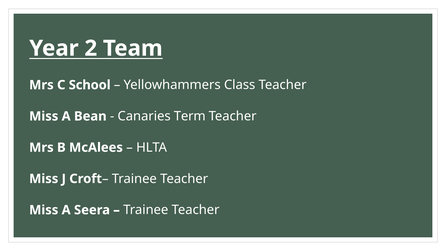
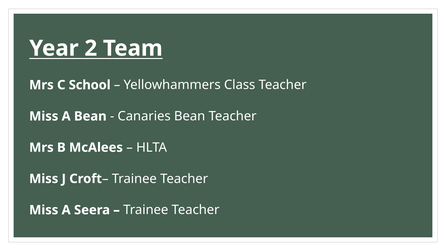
Canaries Term: Term -> Bean
